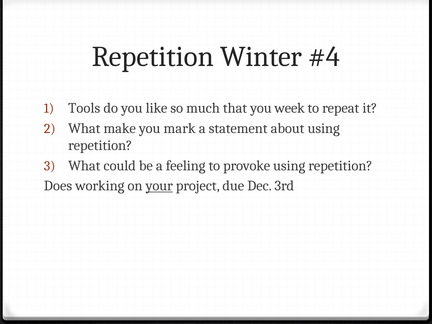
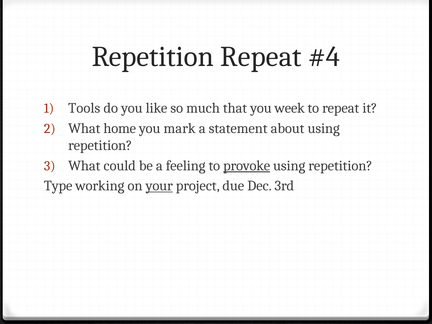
Repetition Winter: Winter -> Repeat
make: make -> home
provoke underline: none -> present
Does: Does -> Type
